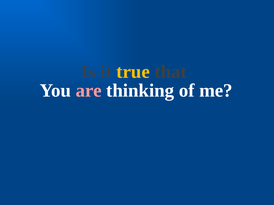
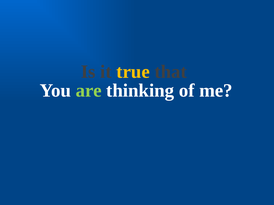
are colour: pink -> light green
